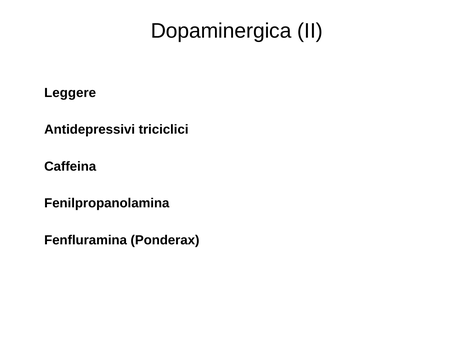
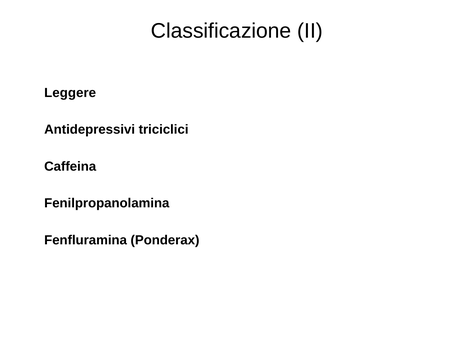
Dopaminergica: Dopaminergica -> Classificazione
